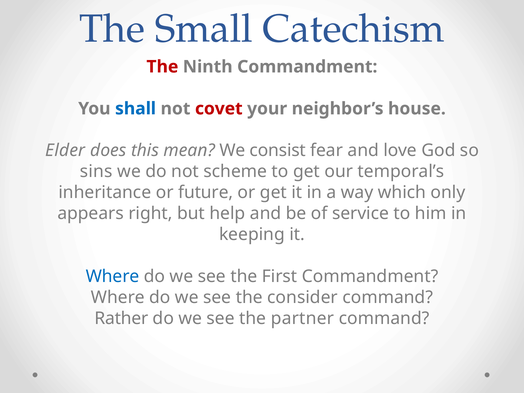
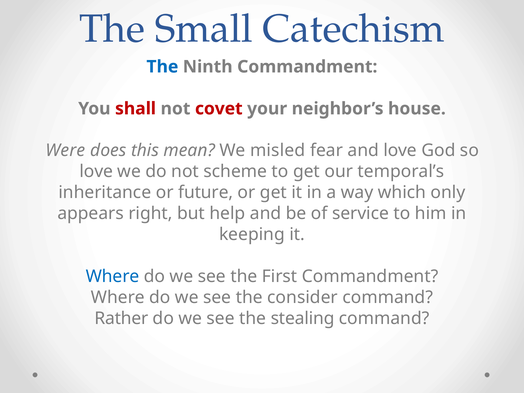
The at (162, 67) colour: red -> blue
shall colour: blue -> red
Elder: Elder -> Were
consist: consist -> misled
sins at (96, 172): sins -> love
partner: partner -> stealing
